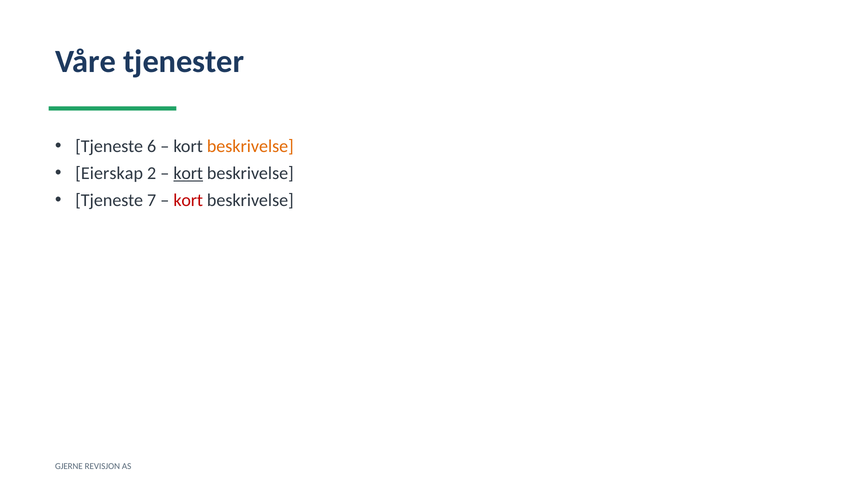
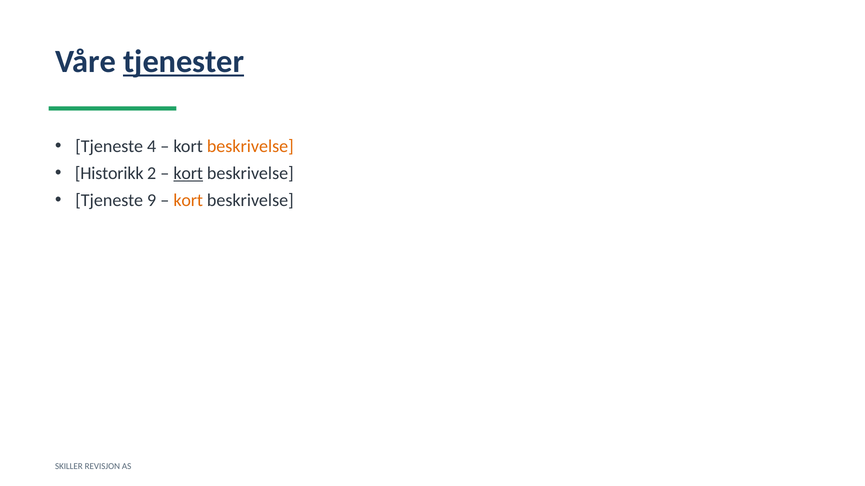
tjenester underline: none -> present
6: 6 -> 4
Eierskap: Eierskap -> Historikk
7: 7 -> 9
kort at (188, 201) colour: red -> orange
GJERNE: GJERNE -> SKILLER
